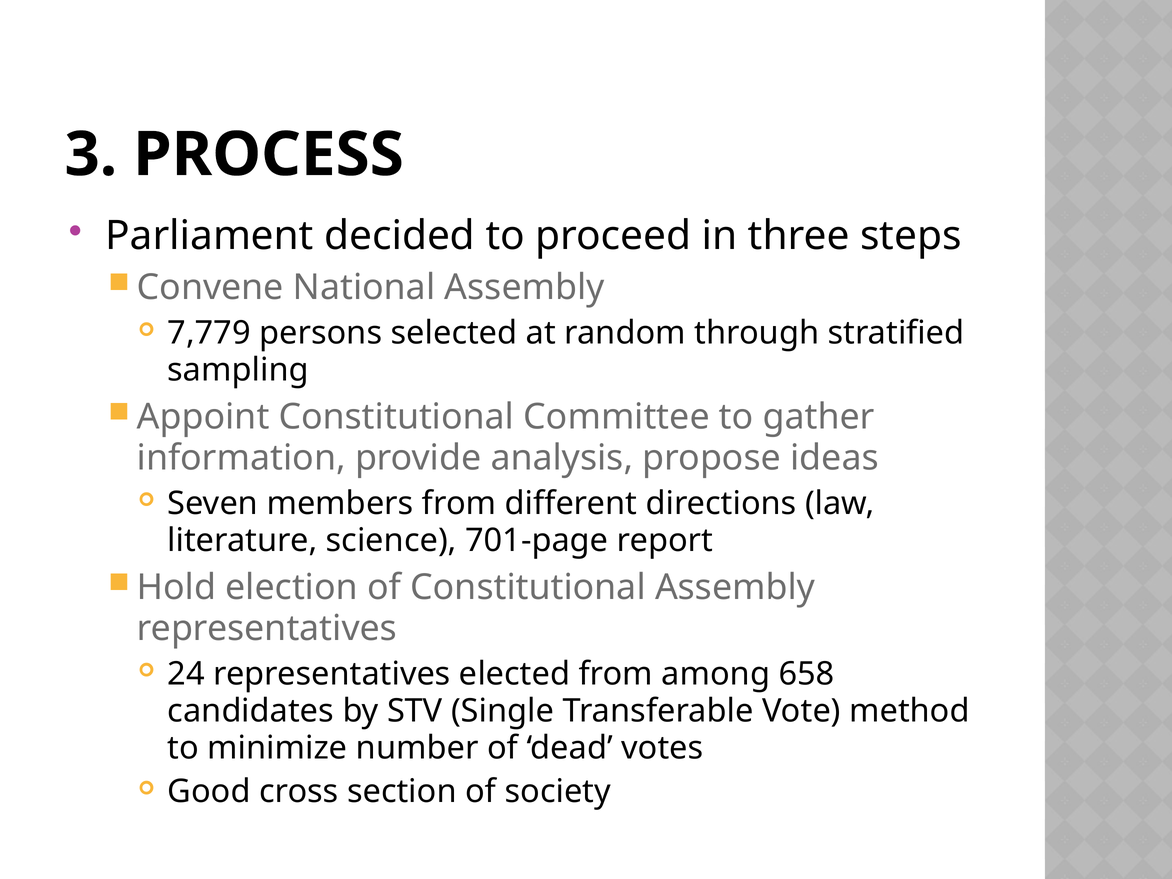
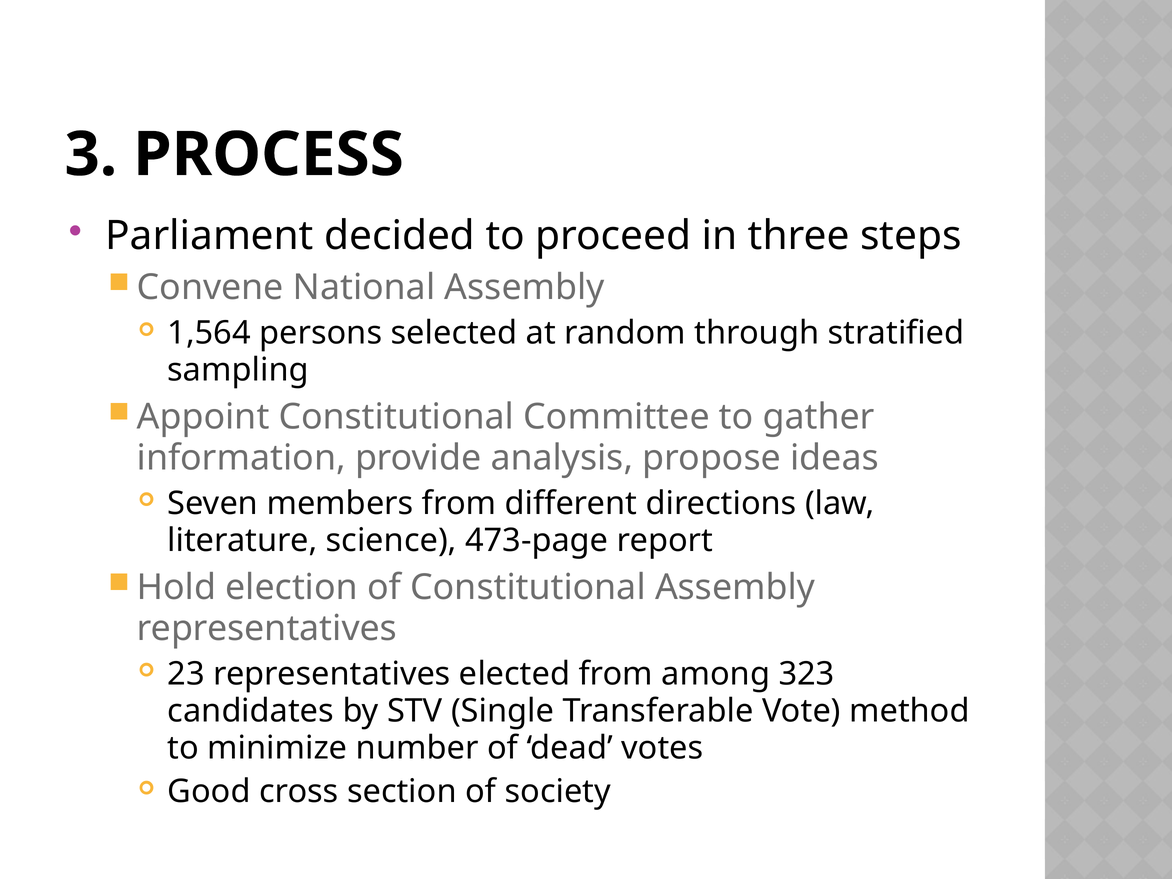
7,779: 7,779 -> 1,564
701-page: 701-page -> 473-page
24: 24 -> 23
658: 658 -> 323
